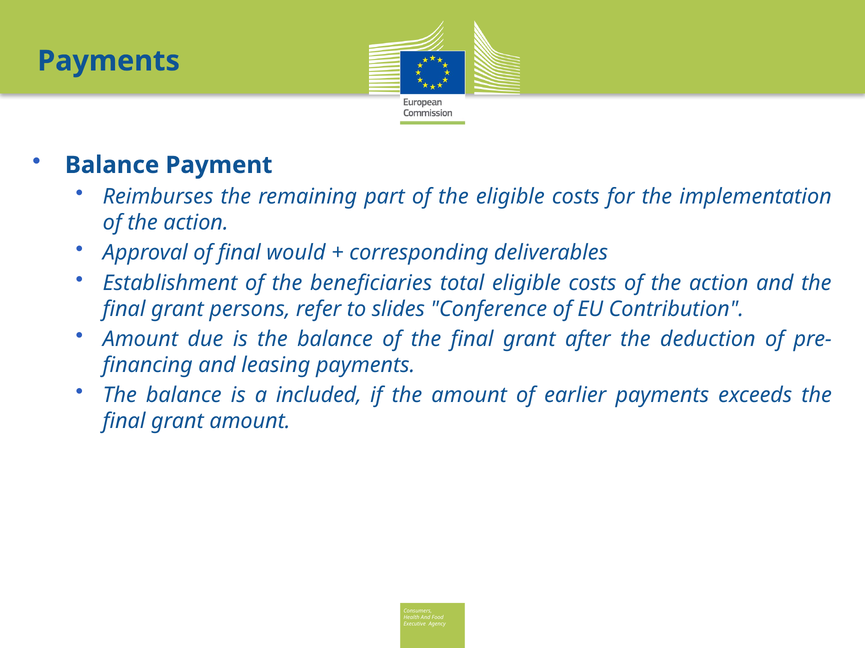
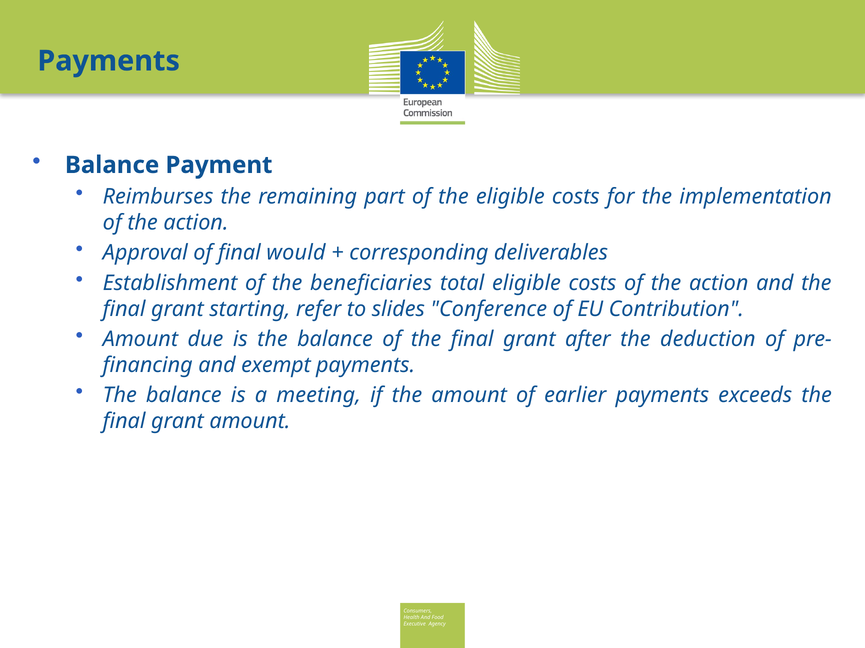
persons: persons -> starting
leasing: leasing -> exempt
included: included -> meeting
